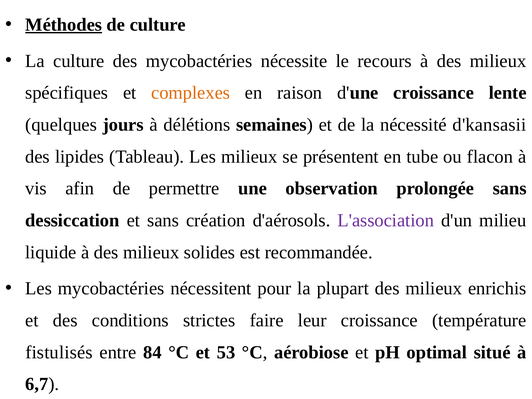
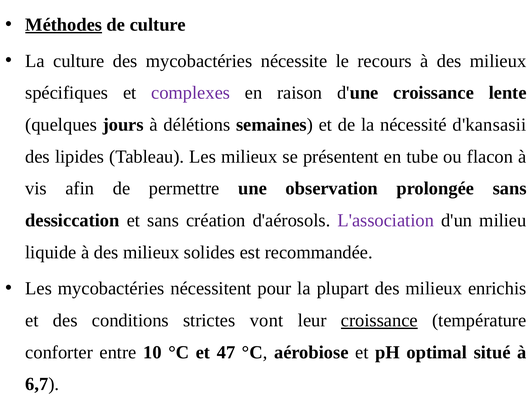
complexes colour: orange -> purple
faire: faire -> vont
croissance at (379, 320) underline: none -> present
fistulisés: fistulisés -> conforter
84: 84 -> 10
53: 53 -> 47
